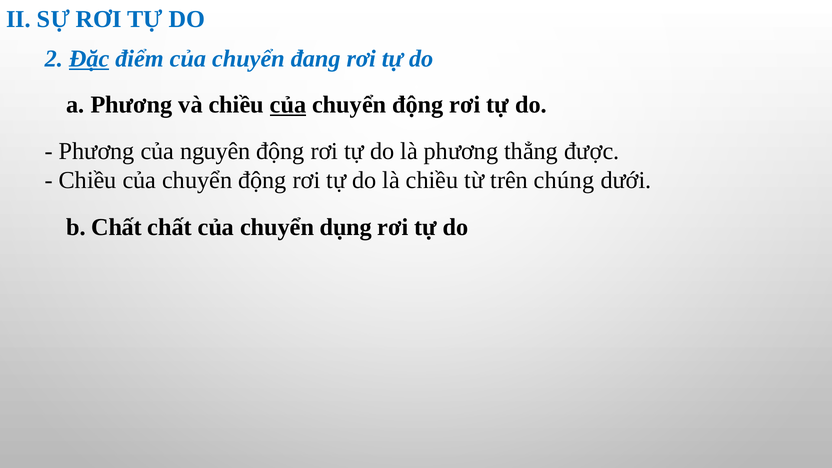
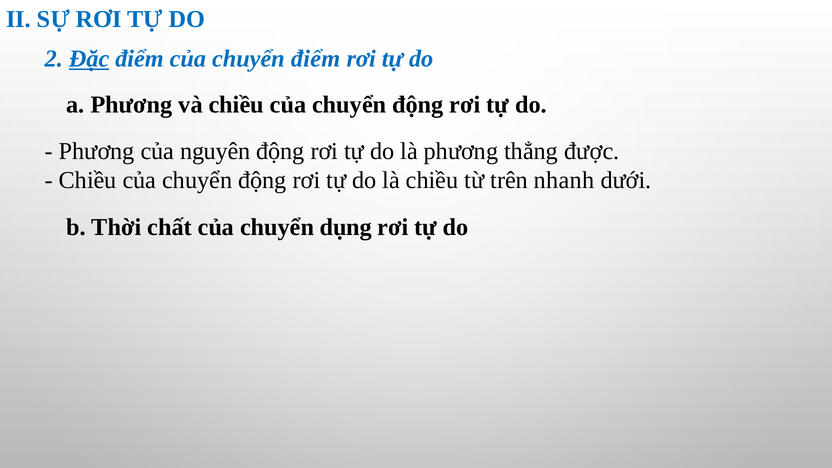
chuyển đang: đang -> điểm
của at (288, 105) underline: present -> none
chúng: chúng -> nhanh
b Chất: Chất -> Thời
